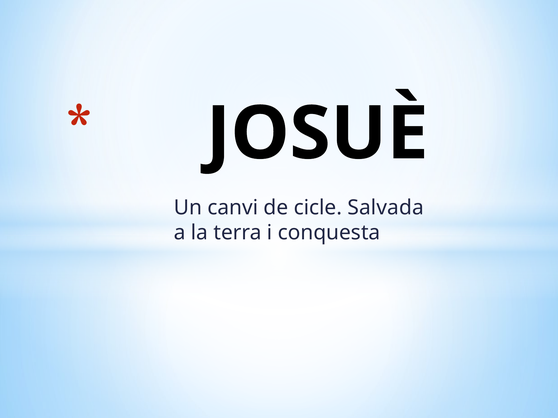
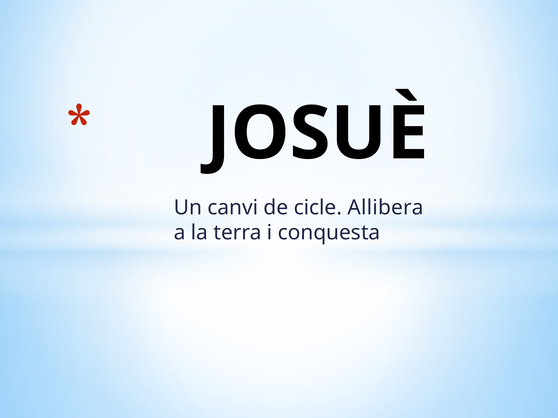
Salvada: Salvada -> Allibera
